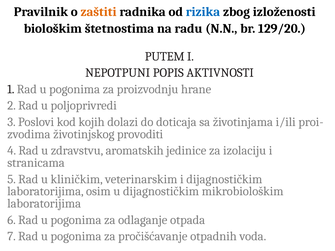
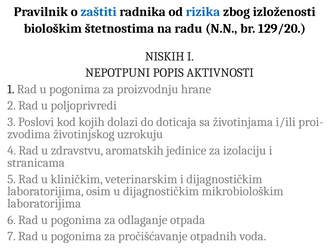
zaštiti colour: orange -> blue
PUTEM: PUTEM -> NISKIH
provoditi: provoditi -> uzrokuju
